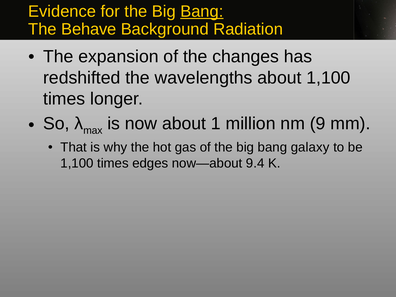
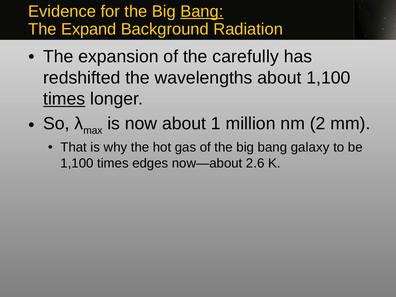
Behave: Behave -> Expand
changes: changes -> carefully
times at (64, 99) underline: none -> present
9: 9 -> 2
9.4: 9.4 -> 2.6
